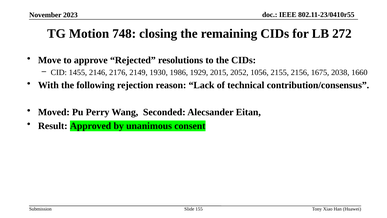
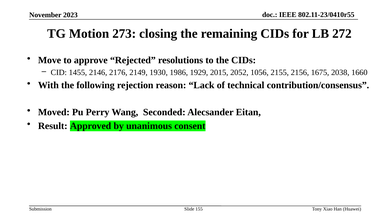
748: 748 -> 273
